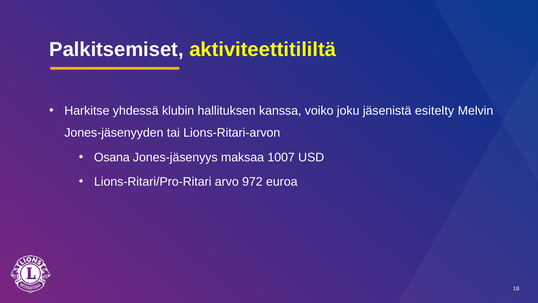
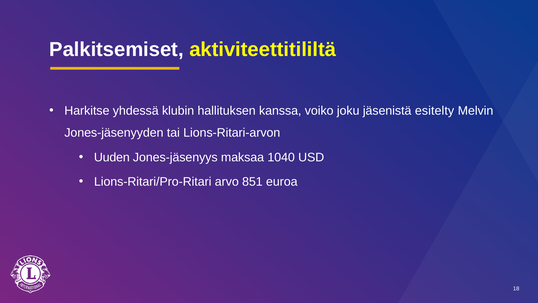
Osana: Osana -> Uuden
1007: 1007 -> 1040
972: 972 -> 851
